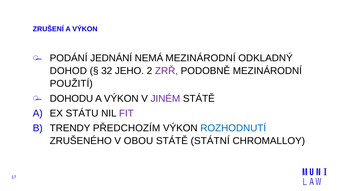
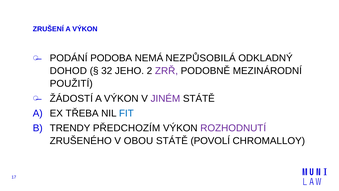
JEDNÁNÍ: JEDNÁNÍ -> PODOBA
NEMÁ MEZINÁRODNÍ: MEZINÁRODNÍ -> NEZPŮSOBILÁ
DOHODU: DOHODU -> ŽÁDOSTÍ
STÁTU: STÁTU -> TŘEBA
FIT colour: purple -> blue
ROZHODNUTÍ colour: blue -> purple
STÁTNÍ: STÁTNÍ -> POVOLÍ
